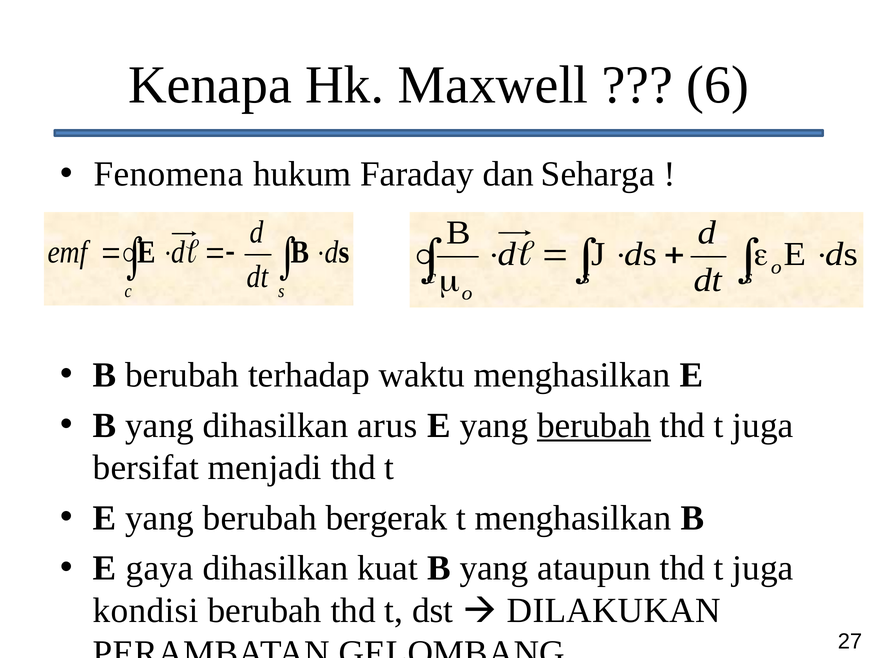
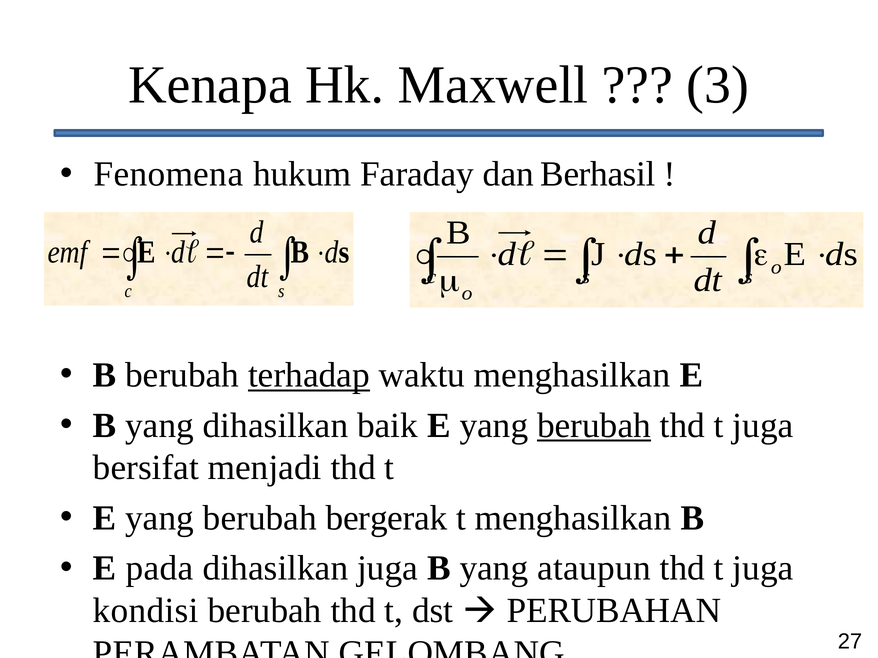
6: 6 -> 3
Seharga: Seharga -> Berhasil
terhadap underline: none -> present
arus: arus -> baik
gaya: gaya -> pada
dihasilkan kuat: kuat -> juga
DILAKUKAN: DILAKUKAN -> PERUBAHAN
